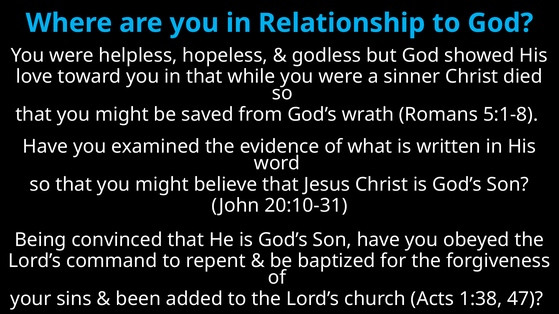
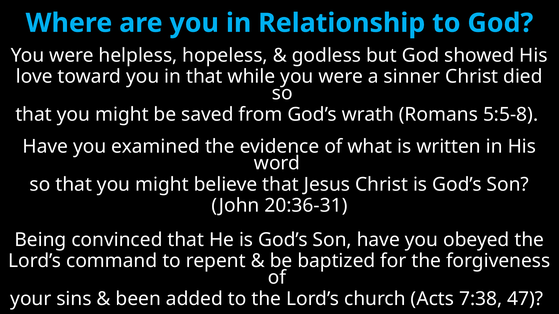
5:1-8: 5:1-8 -> 5:5-8
20:10-31: 20:10-31 -> 20:36-31
1:38: 1:38 -> 7:38
